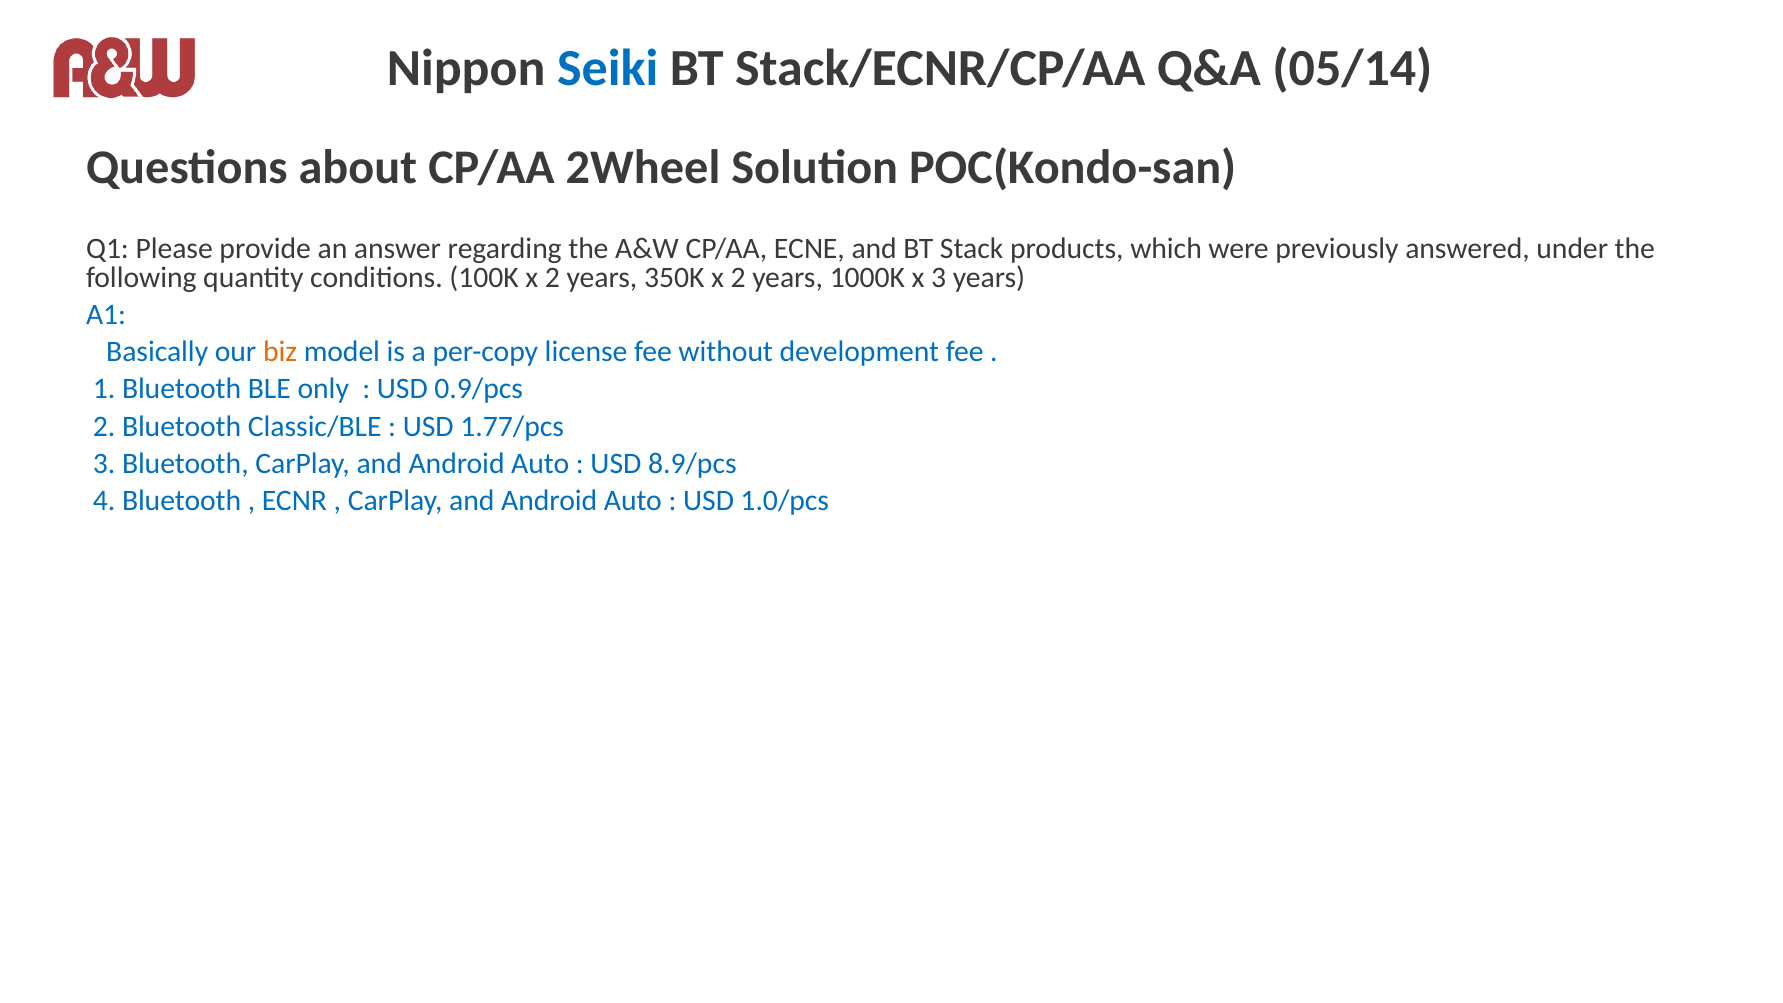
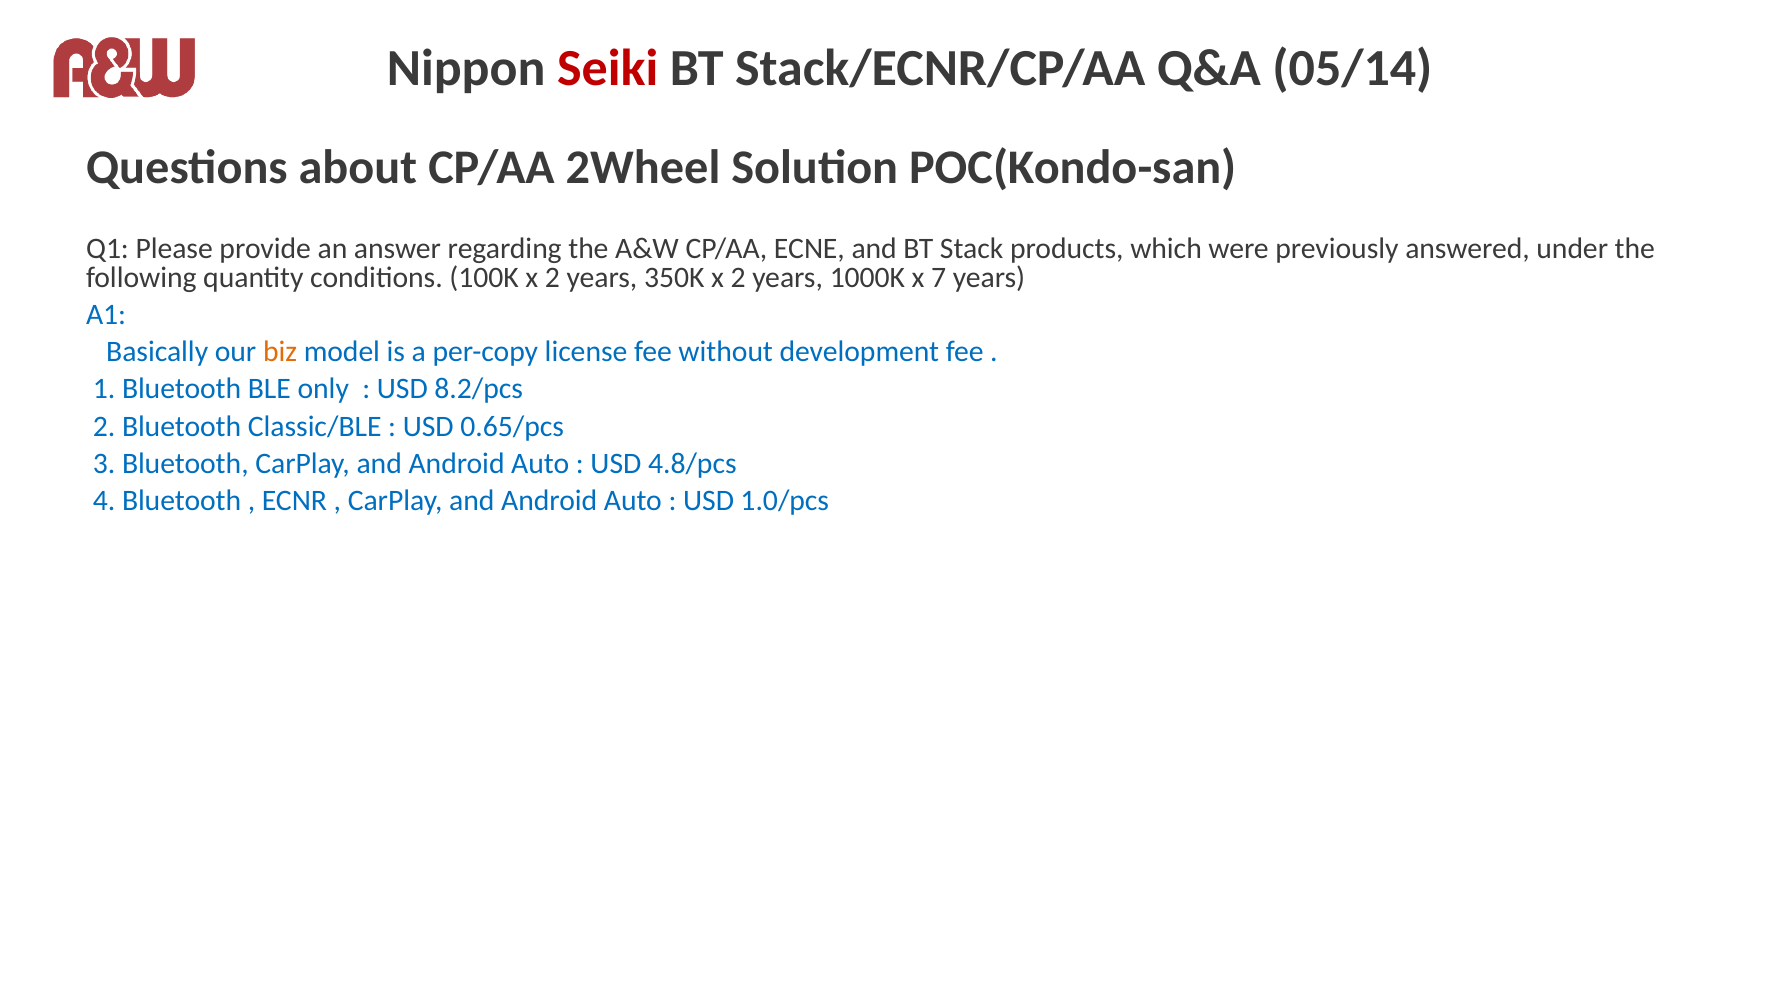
Seiki colour: blue -> red
x 3: 3 -> 7
0.9/pcs: 0.9/pcs -> 8.2/pcs
1.77/pcs: 1.77/pcs -> 0.65/pcs
8.9/pcs: 8.9/pcs -> 4.8/pcs
